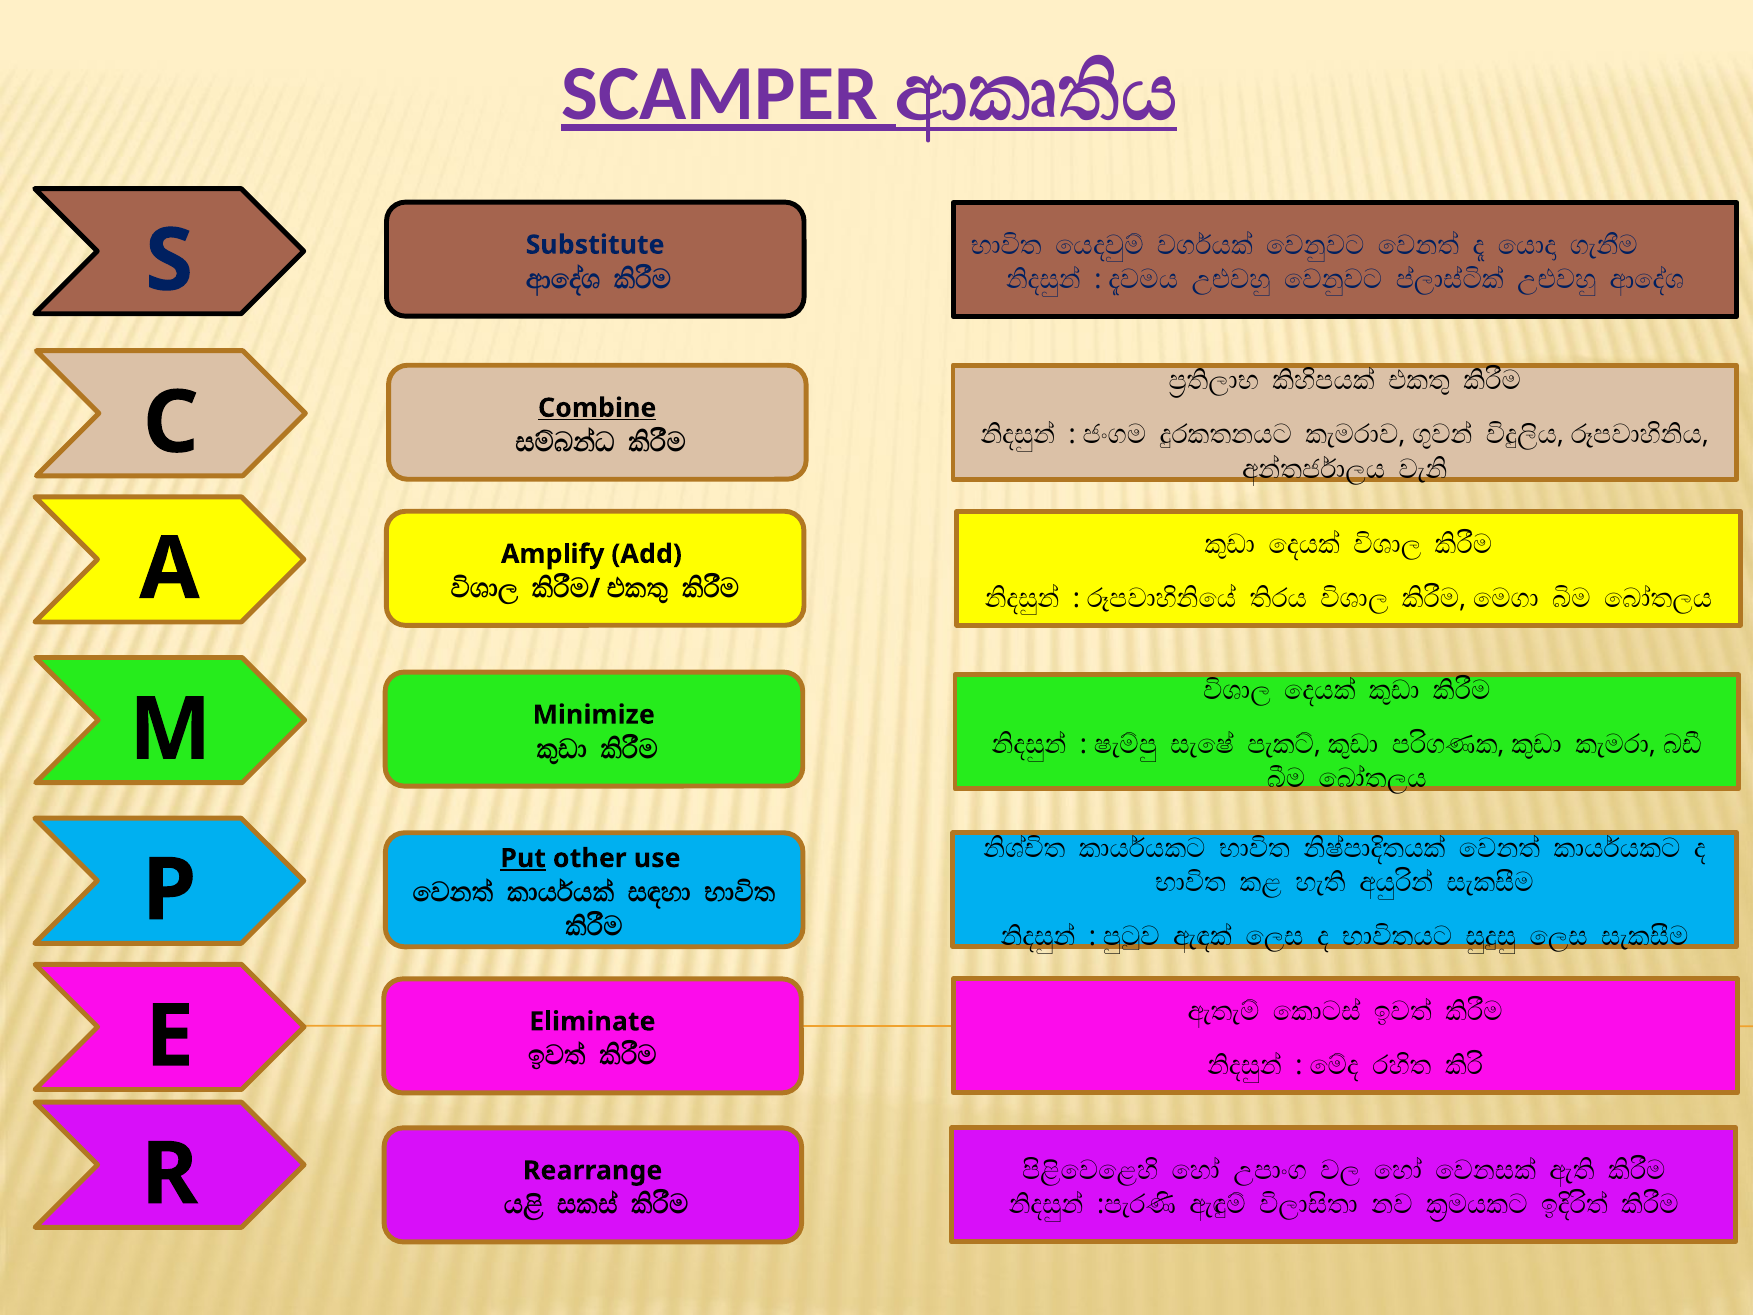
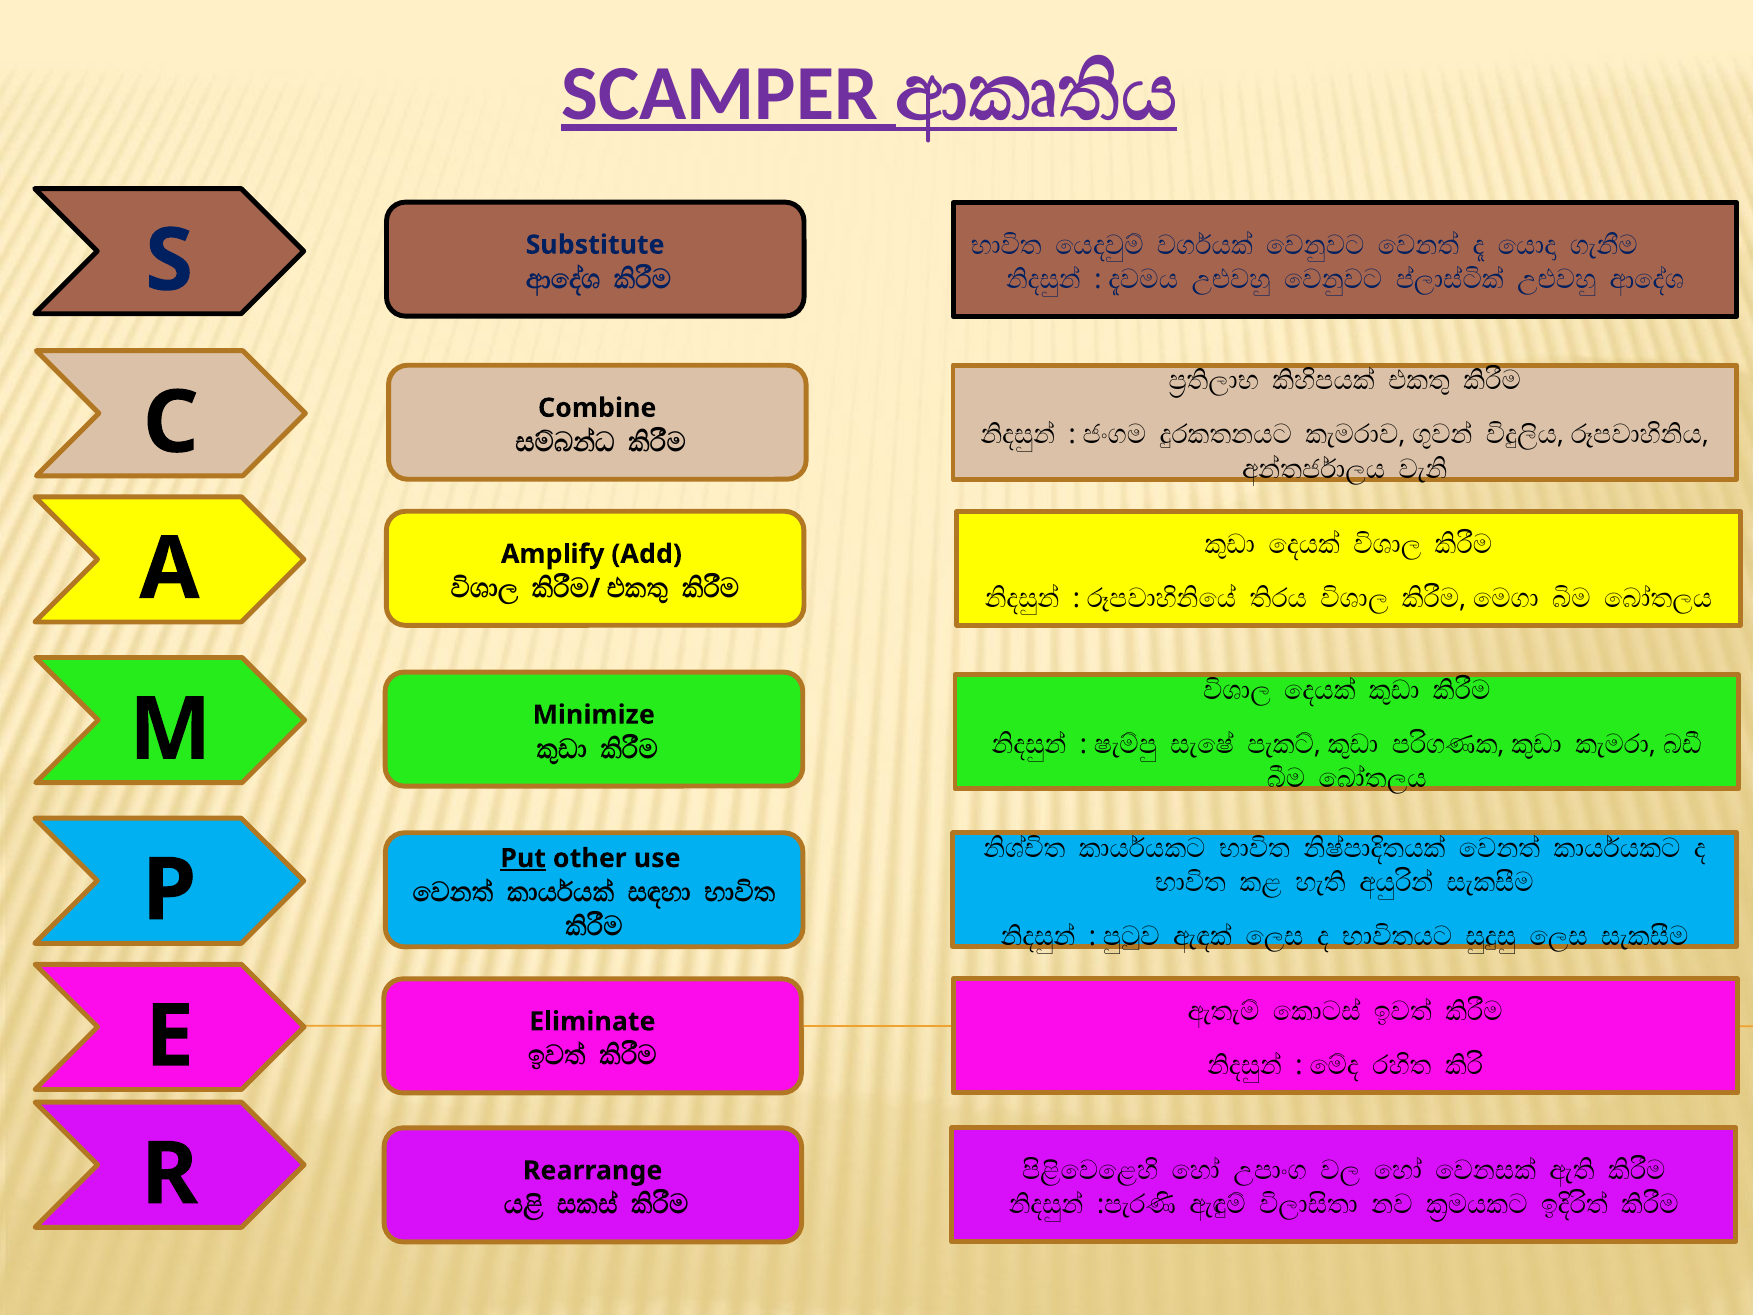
Combine underline: present -> none
